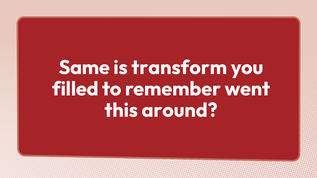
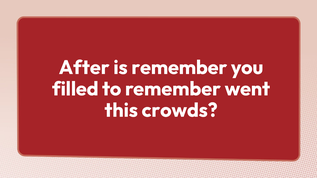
Same: Same -> After
is transform: transform -> remember
around: around -> crowds
